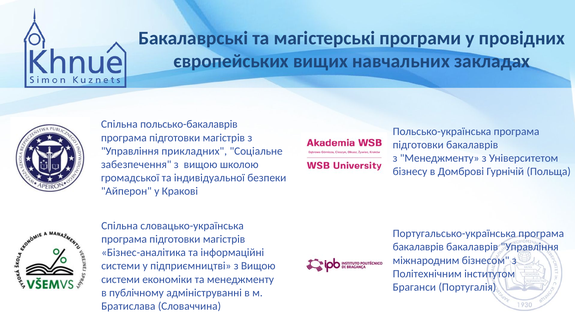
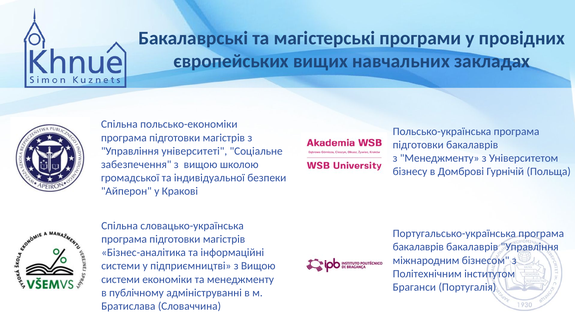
польсько-бакалаврів: польсько-бакалаврів -> польсько-економіки
прикладних: прикладних -> університеті
